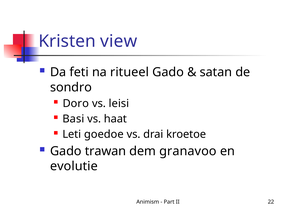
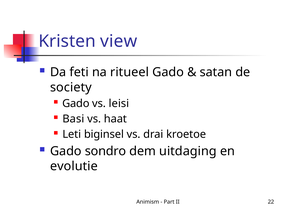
sondro: sondro -> society
Doro at (76, 104): Doro -> Gado
goedoe: goedoe -> biginsel
trawan: trawan -> sondro
granavoo: granavoo -> uitdaging
